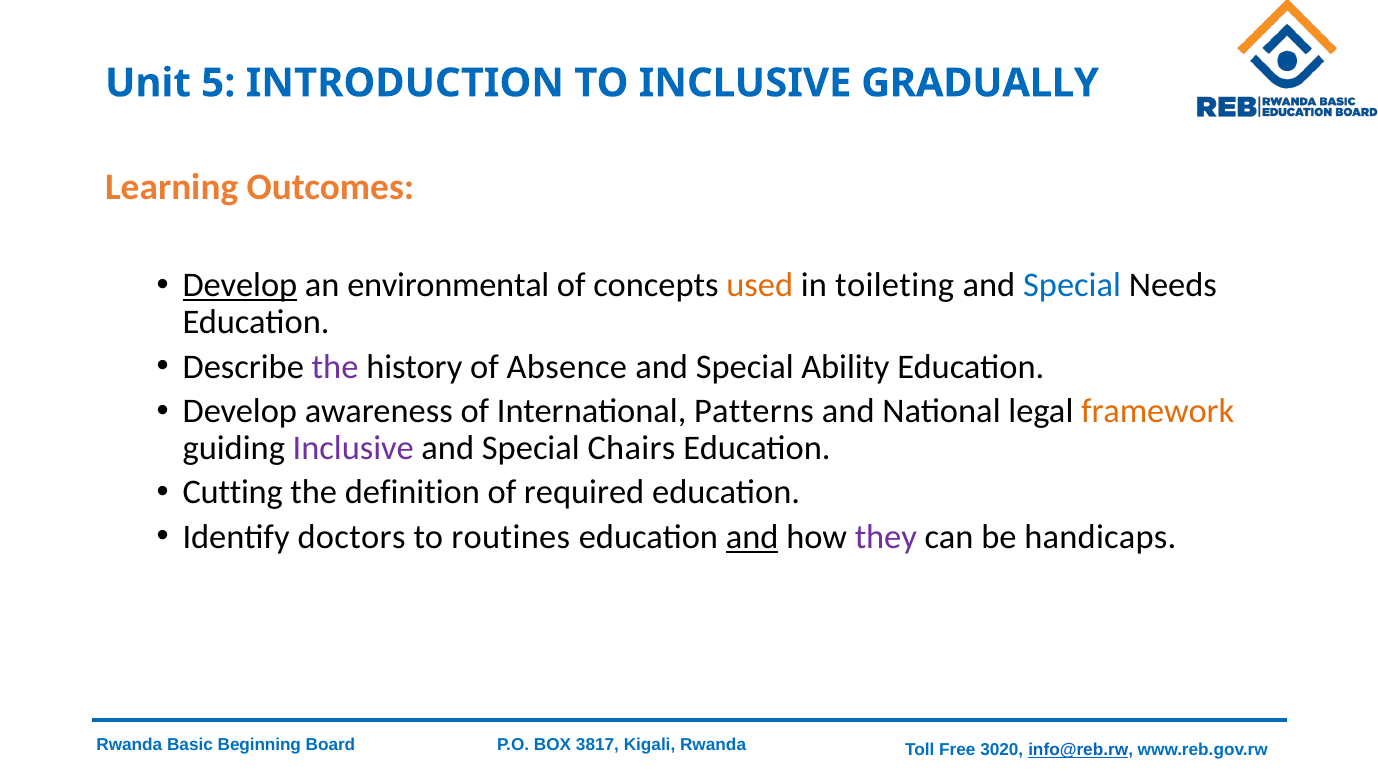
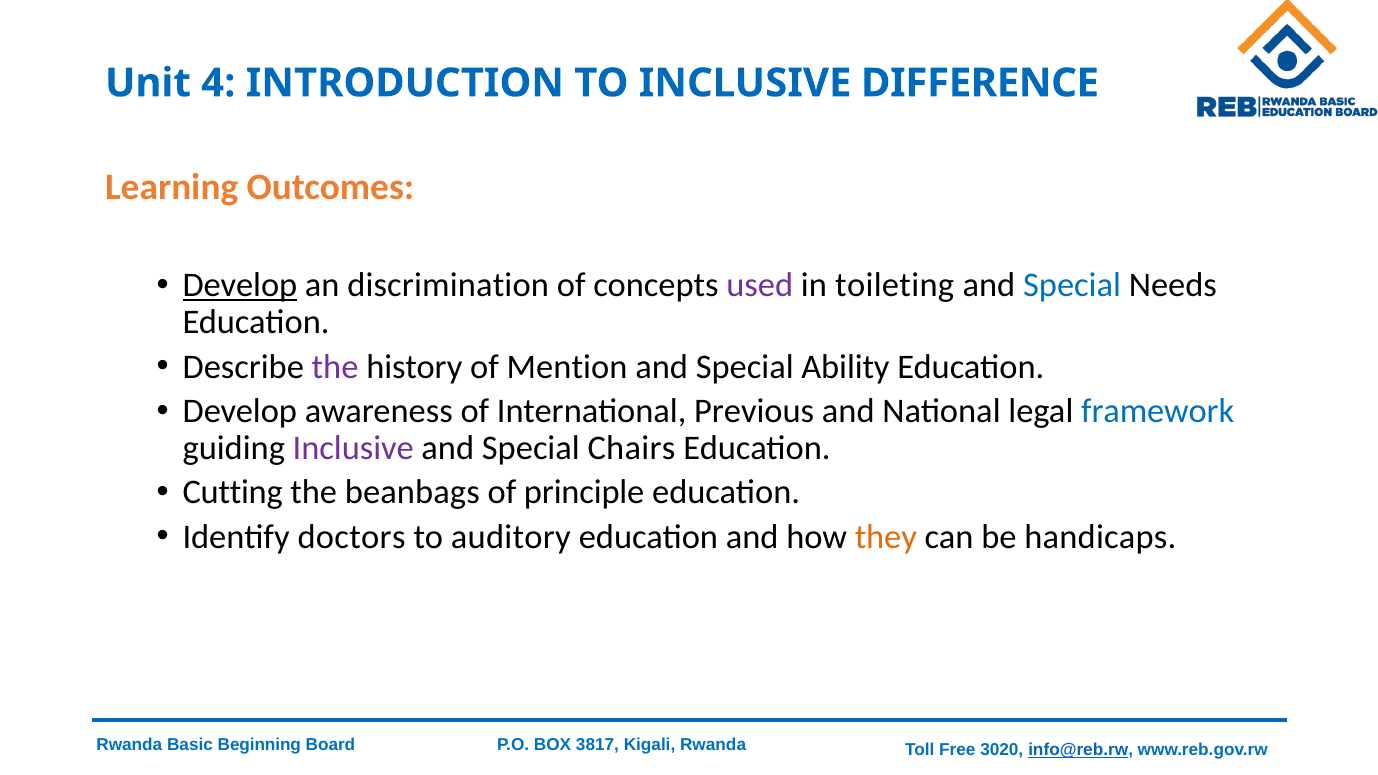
5: 5 -> 4
GRADUALLY: GRADUALLY -> DIFFERENCE
environmental: environmental -> discrimination
used colour: orange -> purple
Absence: Absence -> Mention
Patterns: Patterns -> Previous
framework colour: orange -> blue
definition: definition -> beanbags
required: required -> principle
routines: routines -> auditory
and at (752, 537) underline: present -> none
they colour: purple -> orange
